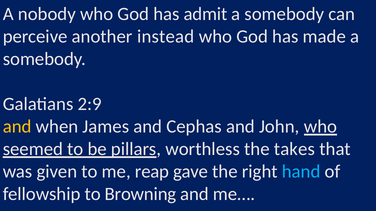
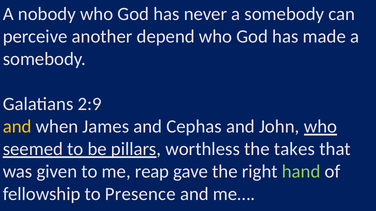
admit: admit -> never
instead: instead -> depend
hand colour: light blue -> light green
Browning: Browning -> Presence
